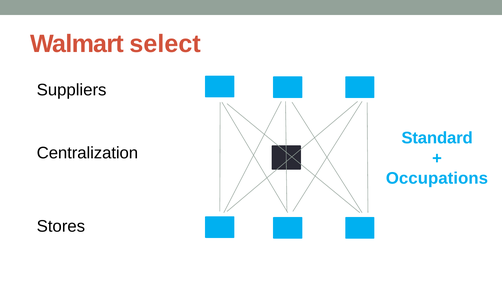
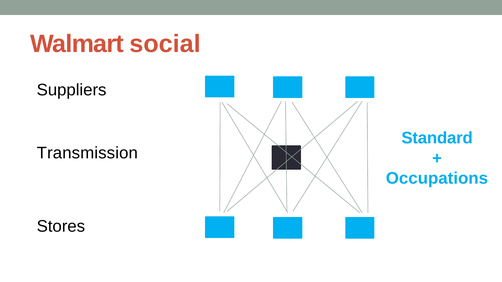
select: select -> social
Centralization: Centralization -> Transmission
